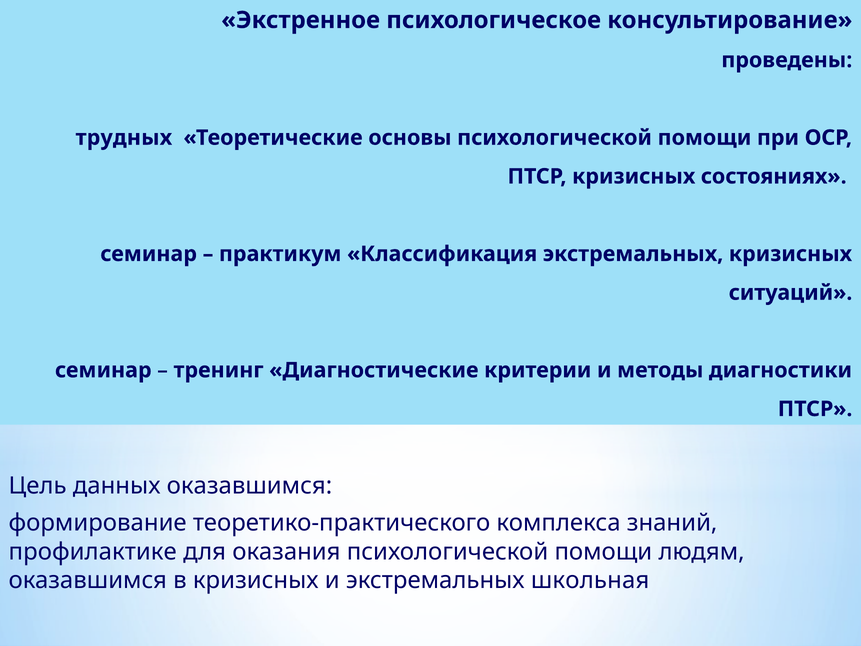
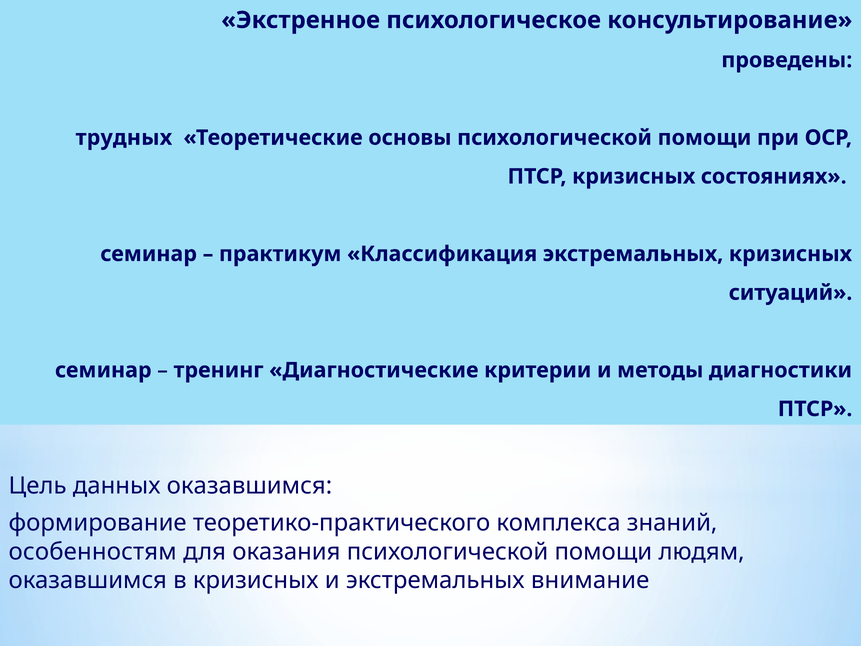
профилактике: профилактике -> особенностям
школьная: школьная -> внимание
